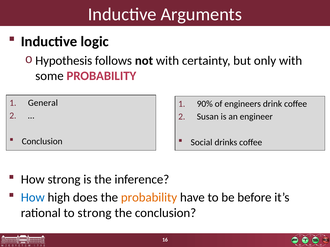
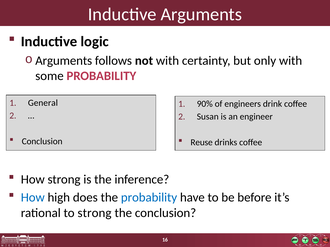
Hypothesis at (64, 61): Hypothesis -> Arguments
Social: Social -> Reuse
probability at (149, 198) colour: orange -> blue
